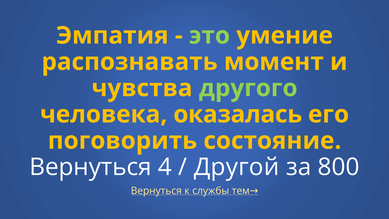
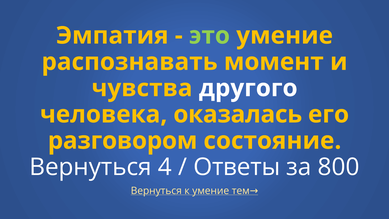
другого colour: light green -> white
поговорить: поговорить -> разговором
Другой: Другой -> Ответы
к службы: службы -> умение
